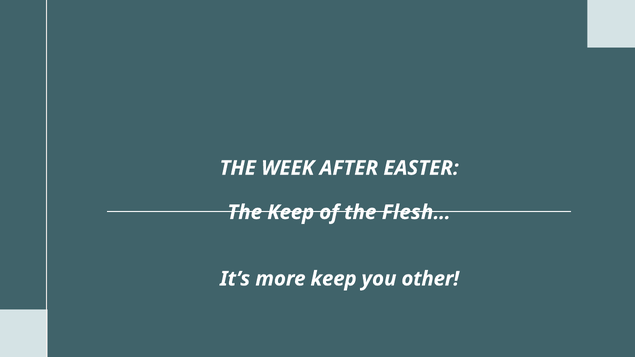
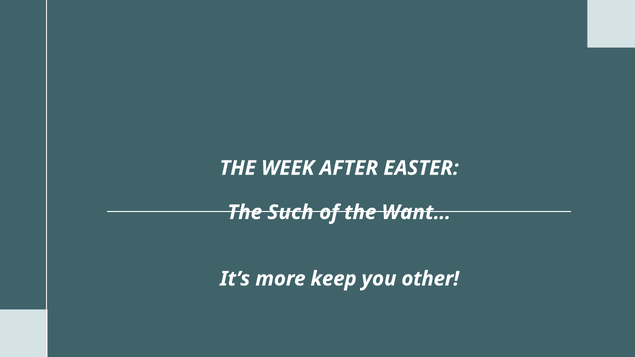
The Keep: Keep -> Such
Flesh…: Flesh… -> Want…
